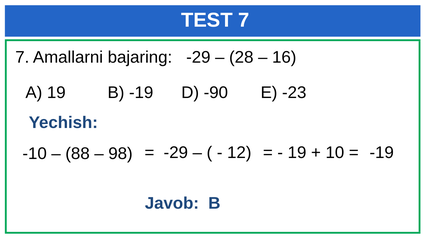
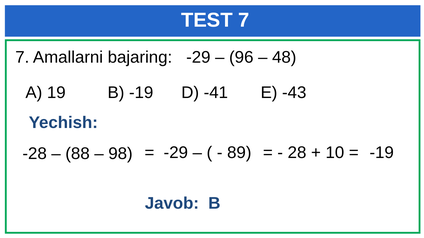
28: 28 -> 96
16: 16 -> 48
-90: -90 -> -41
-23: -23 -> -43
12: 12 -> 89
19 at (297, 153): 19 -> 28
-10: -10 -> -28
